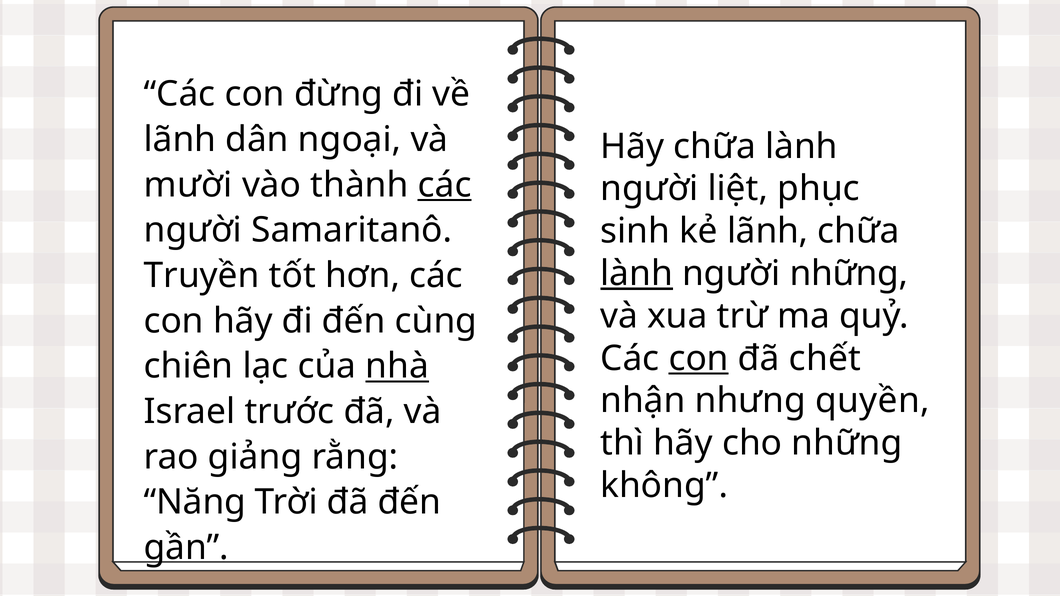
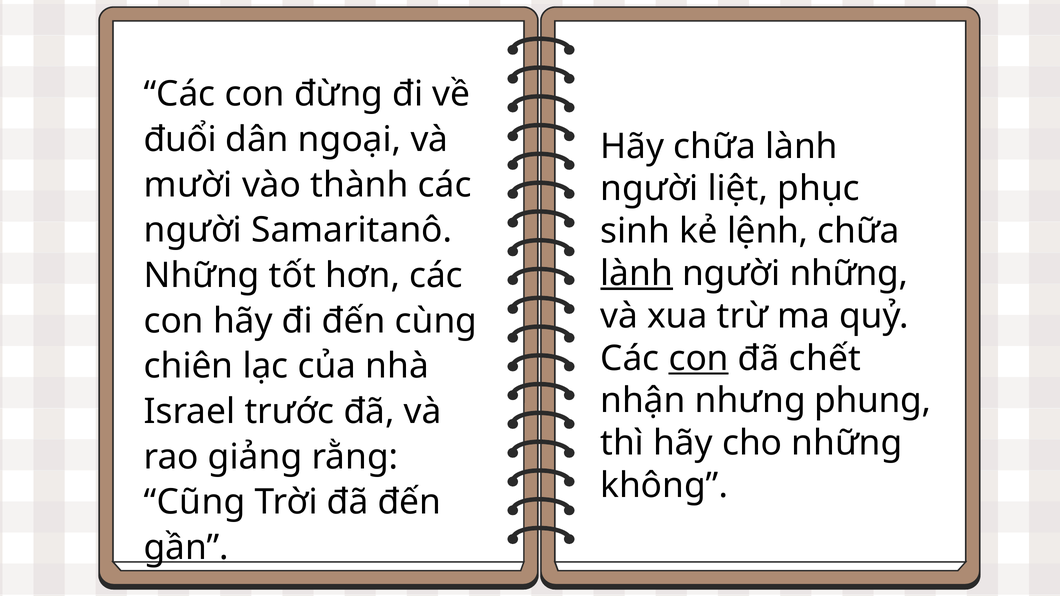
lãnh at (180, 140): lãnh -> đuổi
các at (445, 185) underline: present -> none
kẻ lãnh: lãnh -> lệnh
Truyền at (202, 276): Truyền -> Những
nhà underline: present -> none
quyền: quyền -> phung
Năng: Năng -> Cũng
